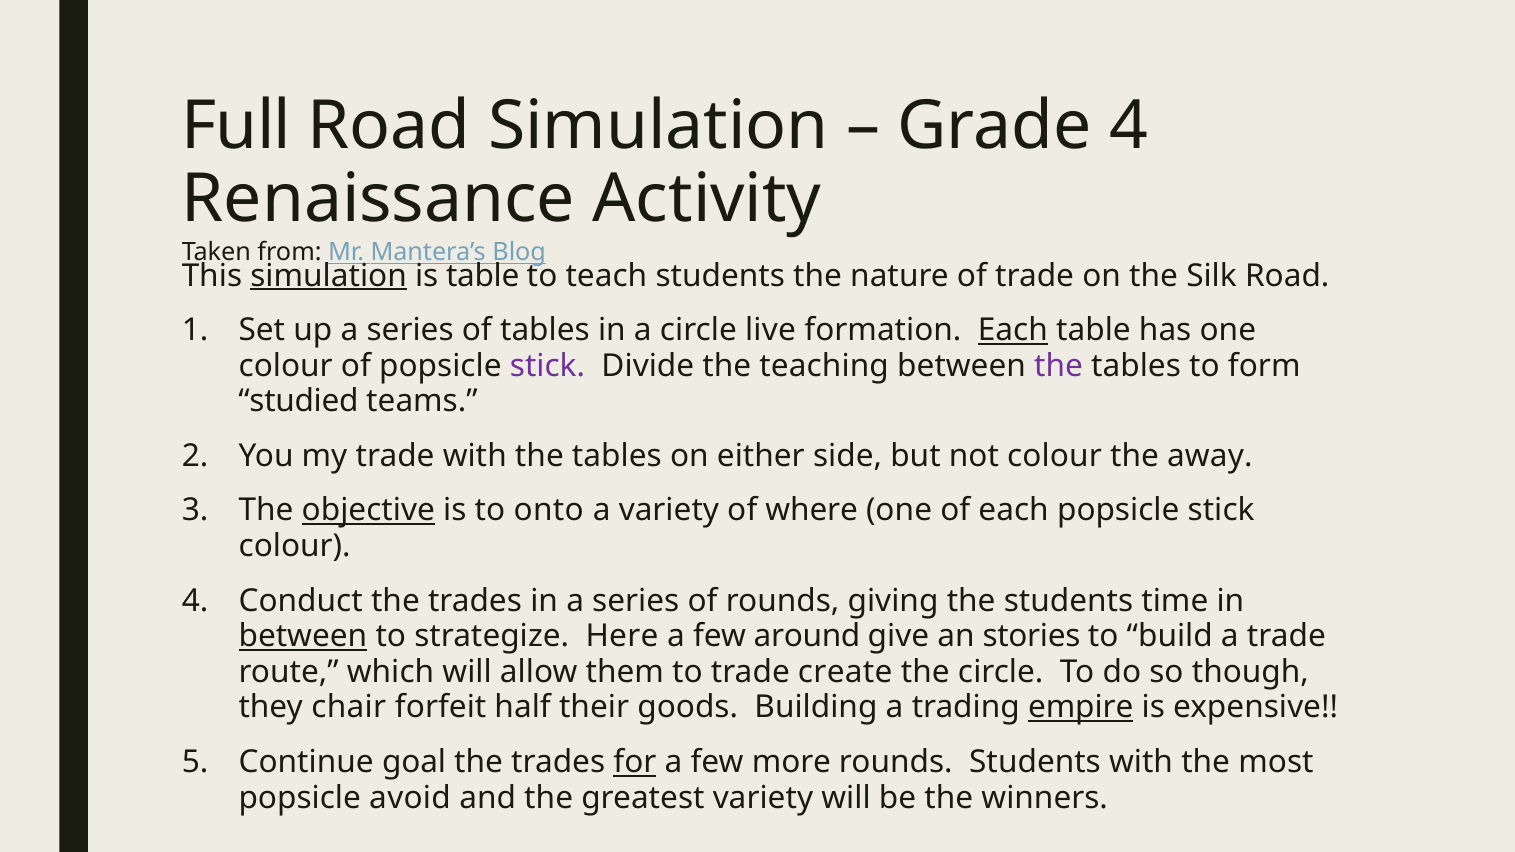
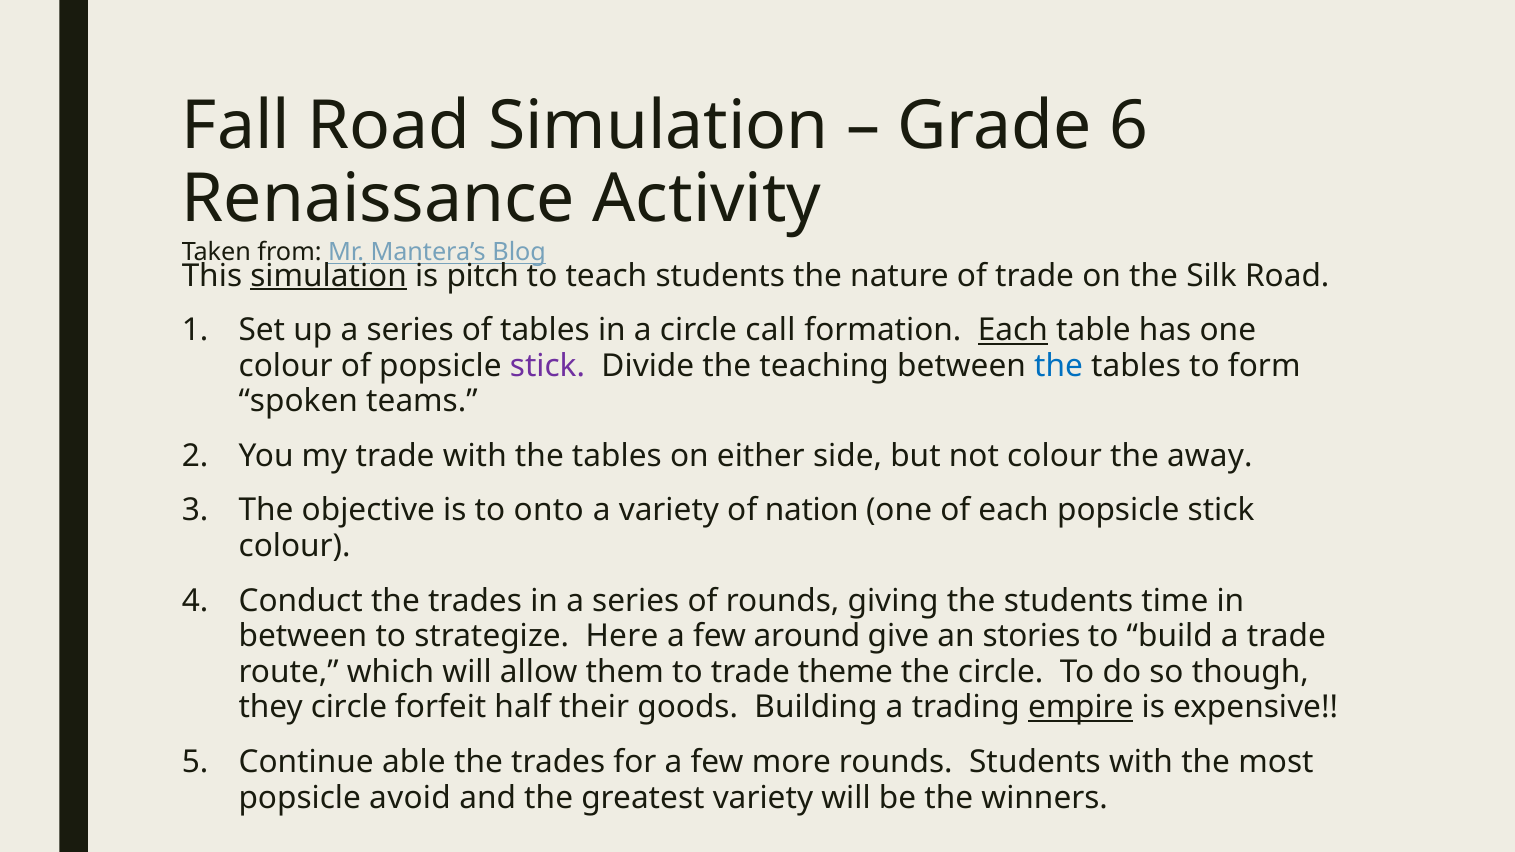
Full: Full -> Fall
Grade 4: 4 -> 6
is table: table -> pitch
live: live -> call
the at (1059, 366) colour: purple -> blue
studied: studied -> spoken
objective underline: present -> none
where: where -> nation
between at (303, 636) underline: present -> none
create: create -> theme
they chair: chair -> circle
goal: goal -> able
for underline: present -> none
